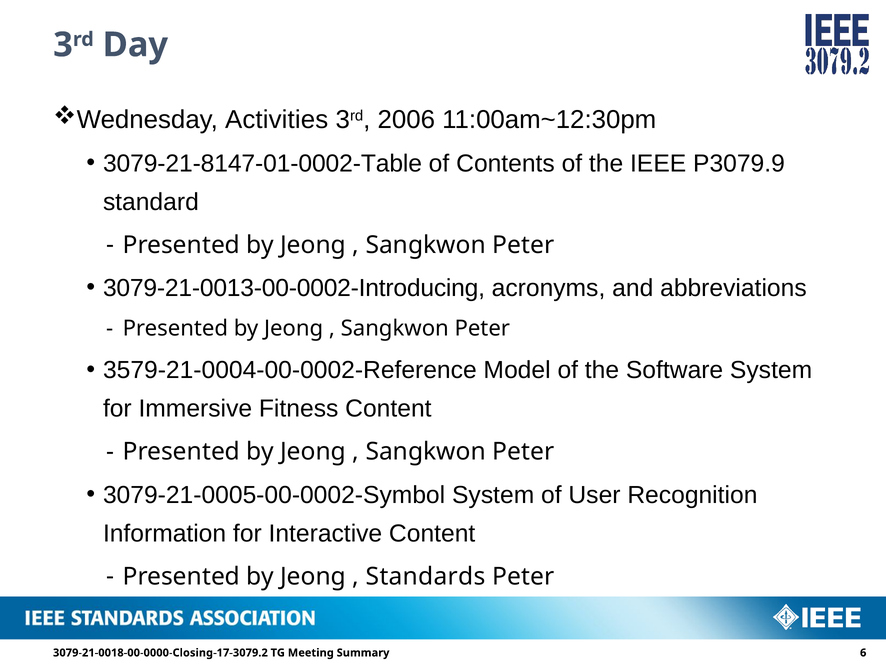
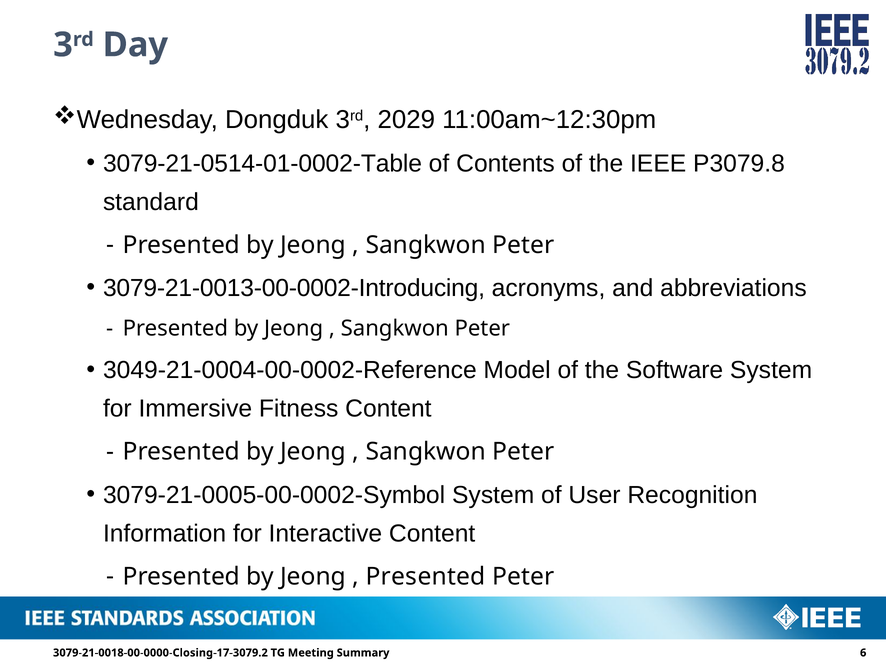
Activities: Activities -> Dongduk
2006: 2006 -> 2029
3079-21-8147-01-0002-Table: 3079-21-8147-01-0002-Table -> 3079-21-0514-01-0002-Table
P3079.9: P3079.9 -> P3079.8
3579-21-0004-00-0002-Reference: 3579-21-0004-00-0002-Reference -> 3049-21-0004-00-0002-Reference
Standards at (426, 576): Standards -> Presented
